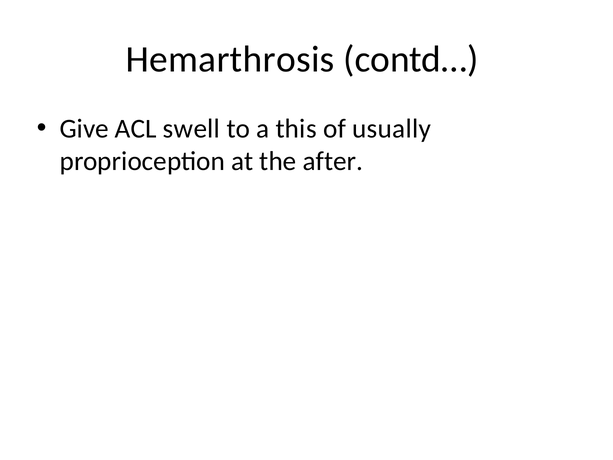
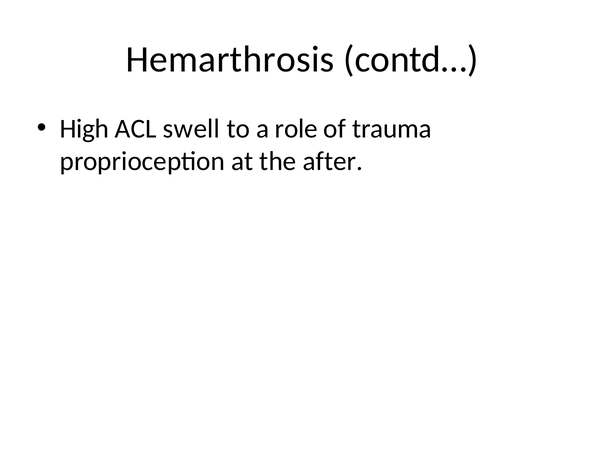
Give: Give -> High
this: this -> role
usually: usually -> trauma
